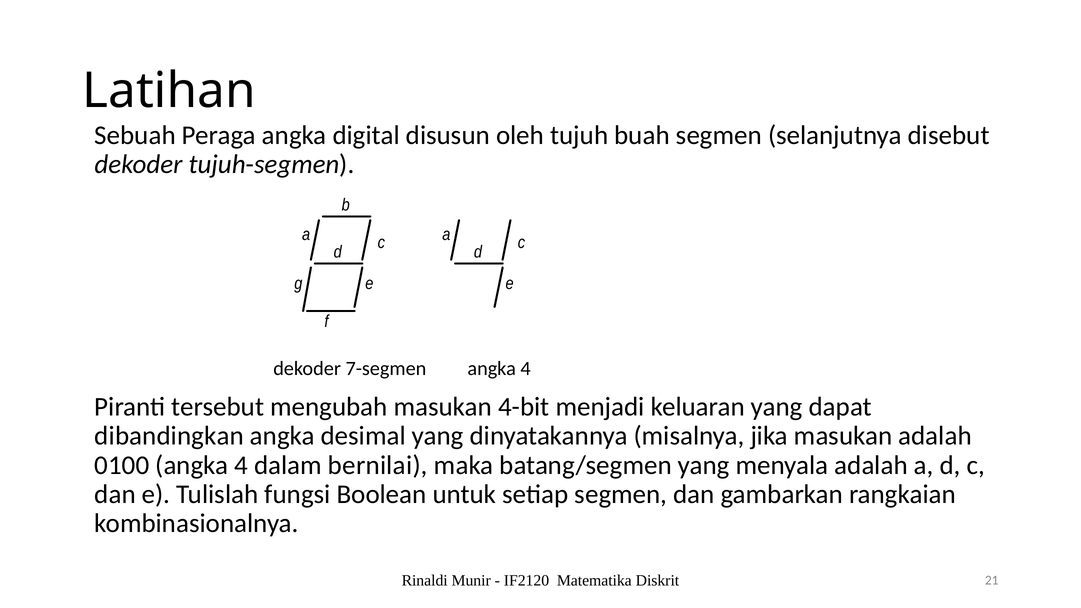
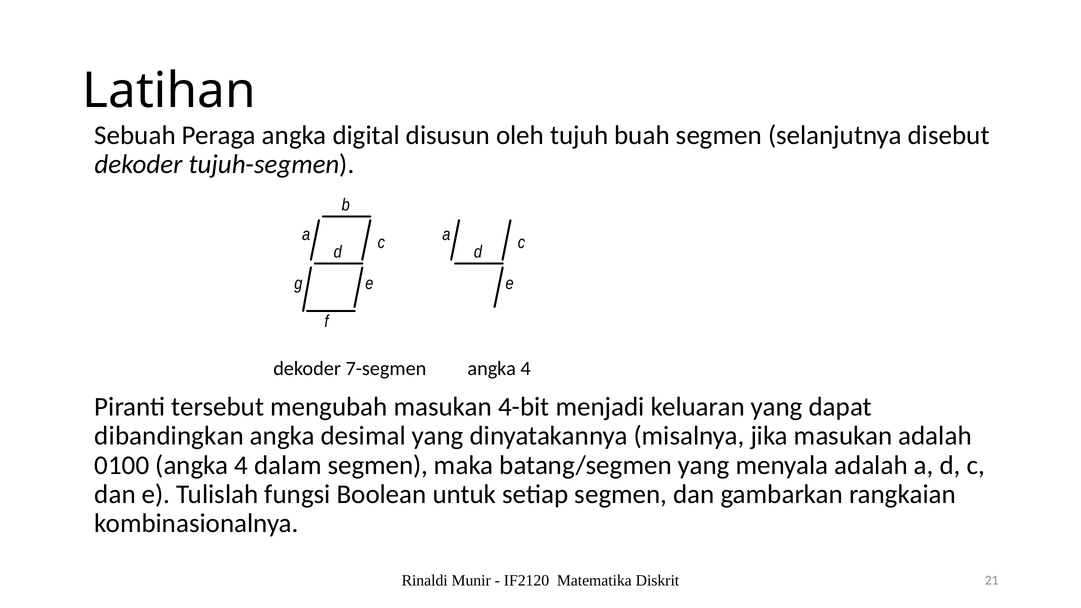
dalam bernilai: bernilai -> segmen
